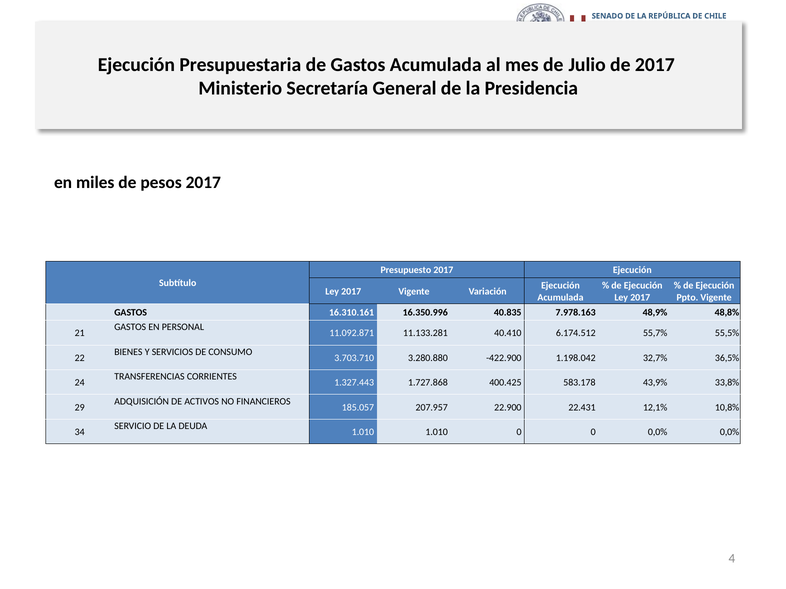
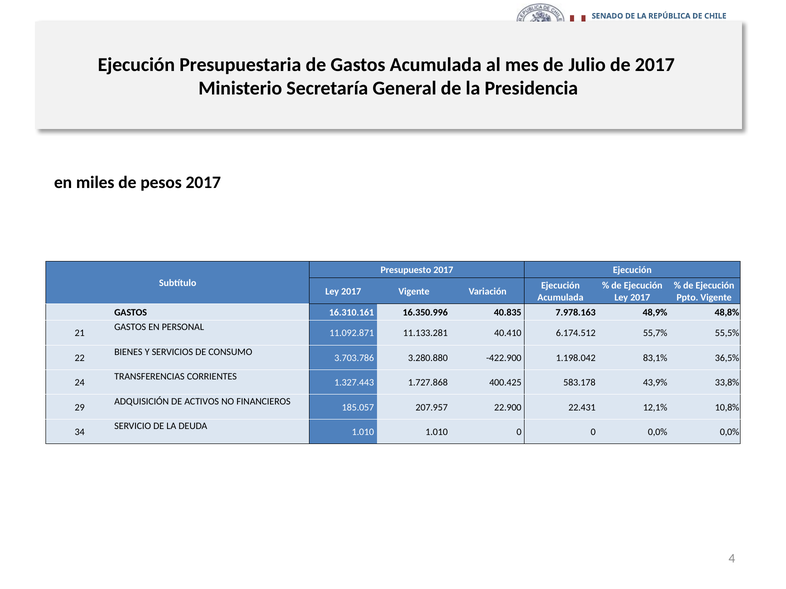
3.703.710: 3.703.710 -> 3.703.786
32,7%: 32,7% -> 83,1%
